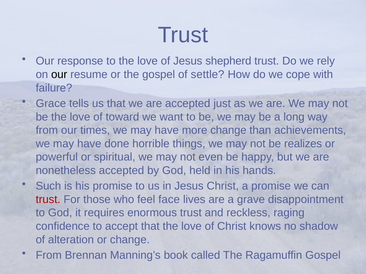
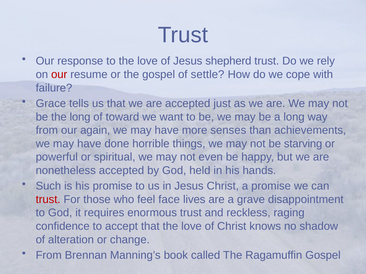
our at (59, 75) colour: black -> red
be the love: love -> long
times: times -> again
more change: change -> senses
realizes: realizes -> starving
